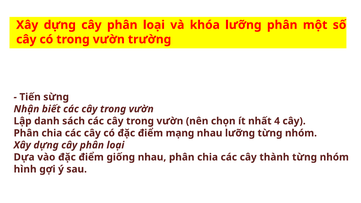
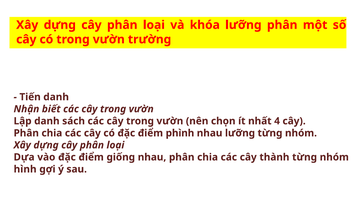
Tiến sừng: sừng -> danh
mạng: mạng -> phình
